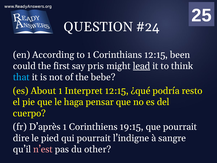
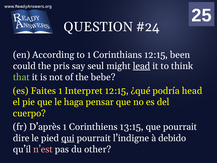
first: first -> pris
pris: pris -> seul
that colour: light blue -> light green
About: About -> Faites
resto: resto -> head
19:15: 19:15 -> 13:15
qui underline: none -> present
sangre: sangre -> debido
